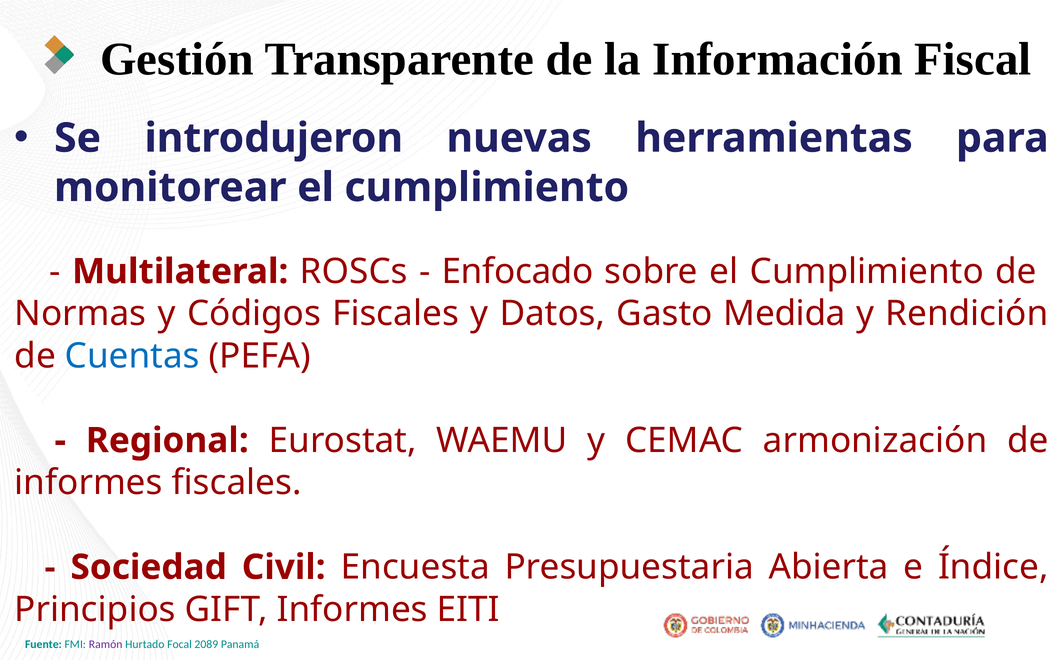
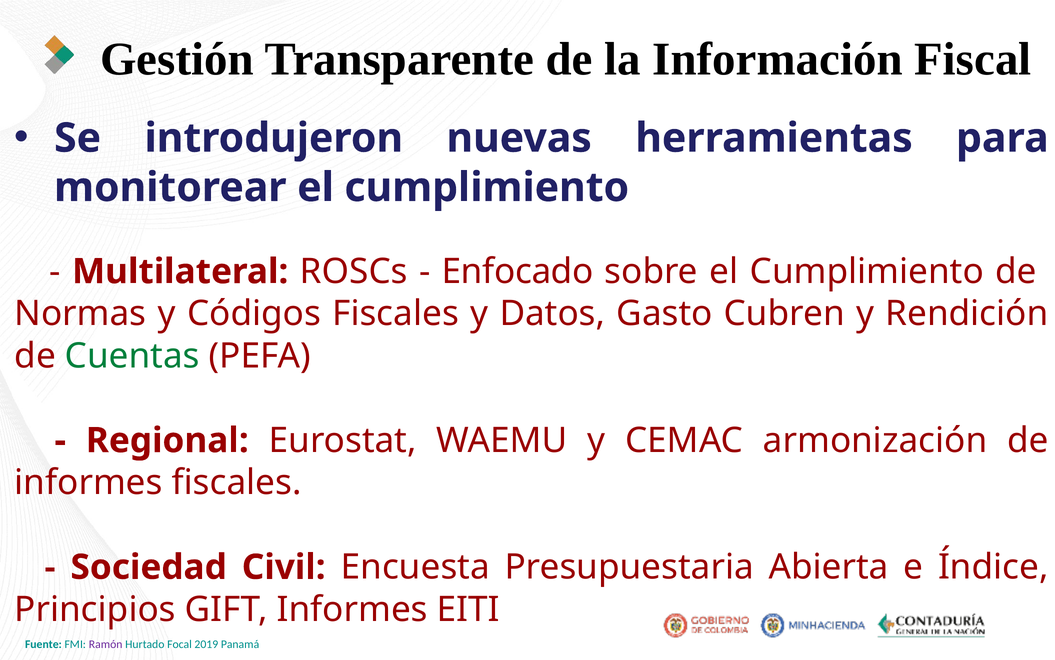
Medida: Medida -> Cubren
Cuentas colour: blue -> green
2089: 2089 -> 2019
